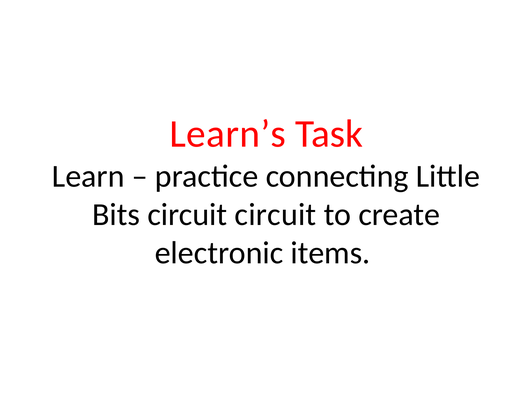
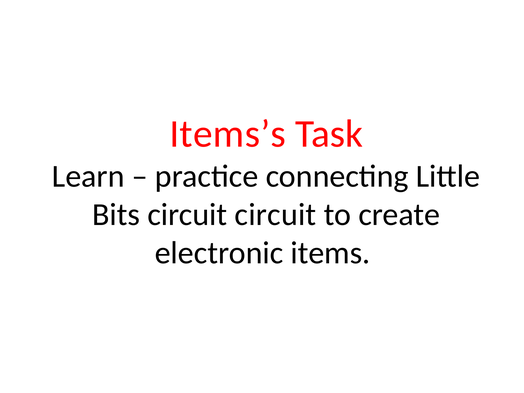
Learn’s: Learn’s -> Items’s
